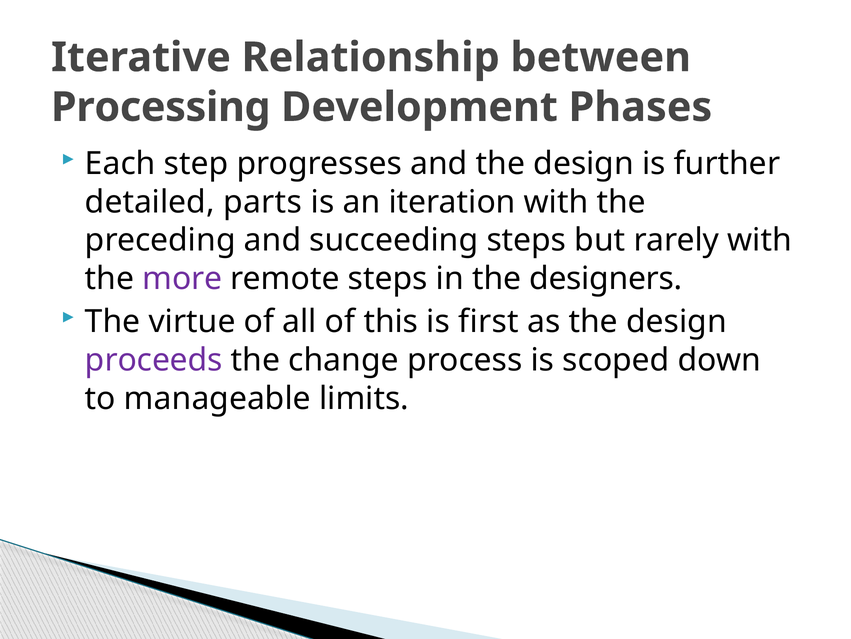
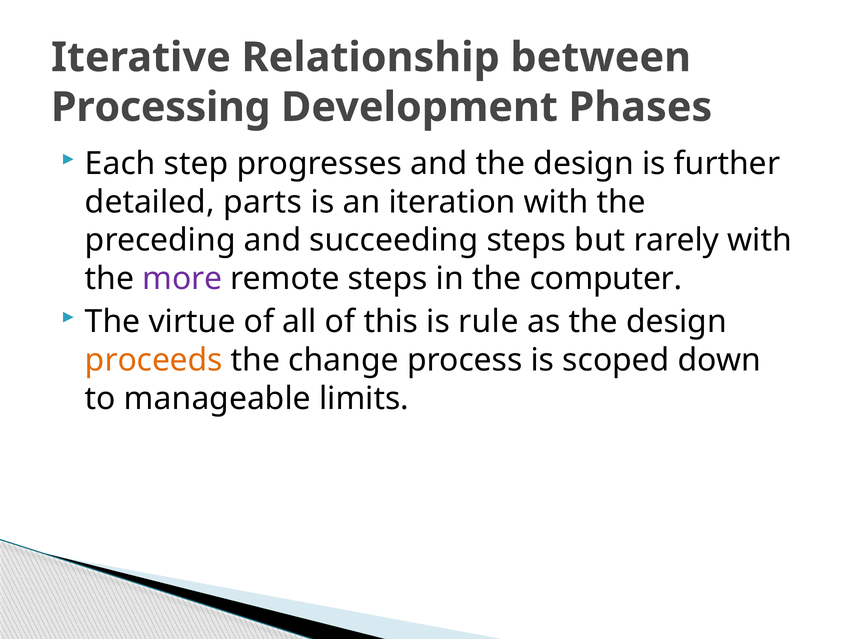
designers: designers -> computer
first: first -> rule
proceeds colour: purple -> orange
